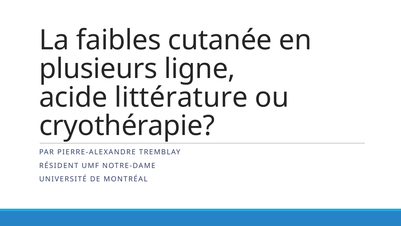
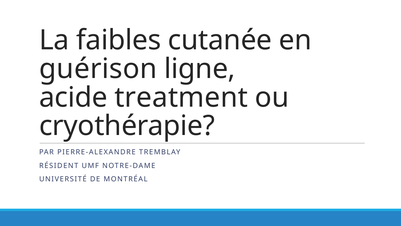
plusieurs: plusieurs -> guérison
littérature: littérature -> treatment
